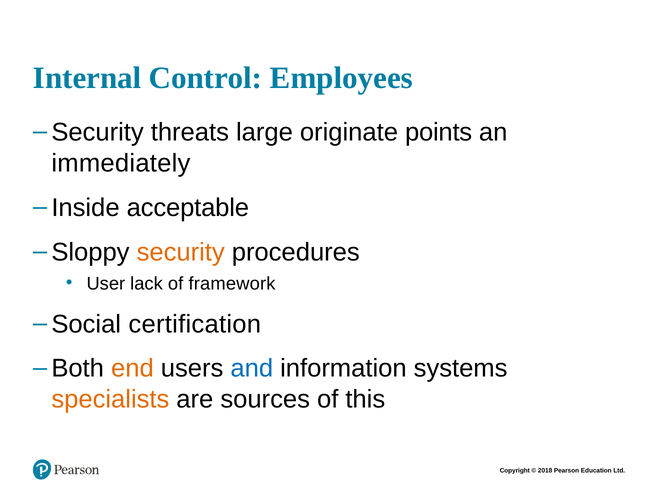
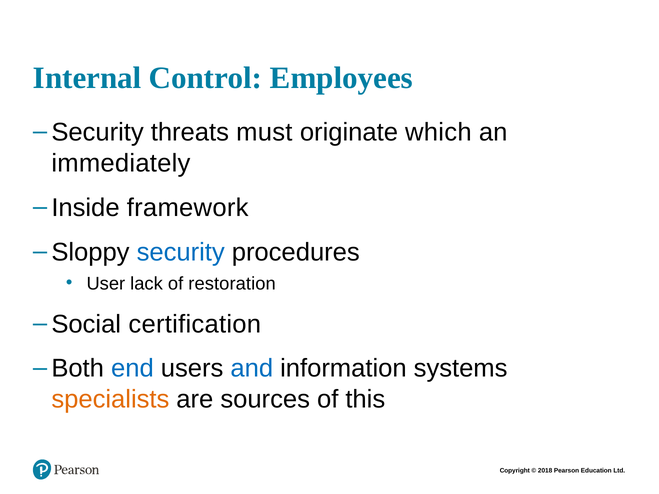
large: large -> must
points: points -> which
acceptable: acceptable -> framework
security at (181, 252) colour: orange -> blue
framework: framework -> restoration
end colour: orange -> blue
